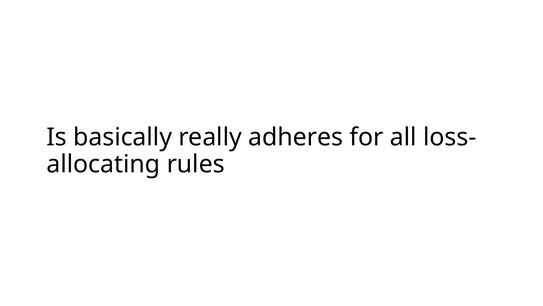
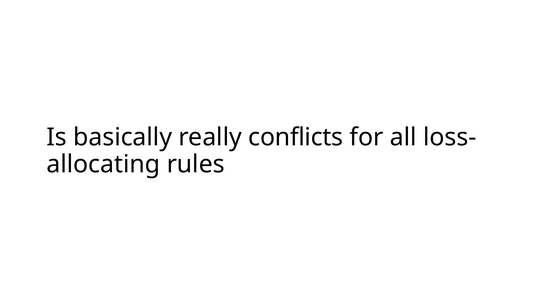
adheres: adheres -> conflicts
